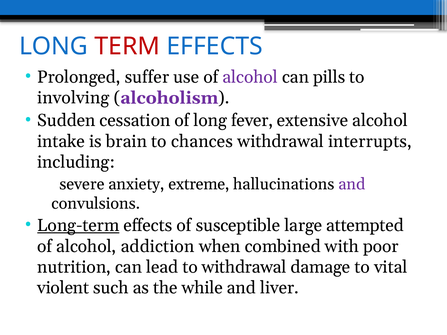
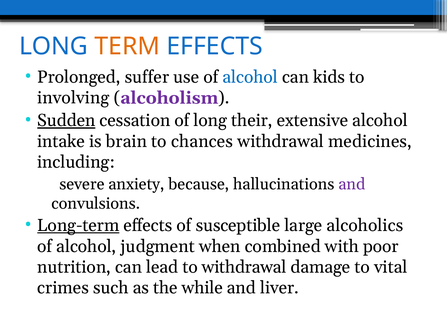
TERM colour: red -> orange
alcohol at (250, 77) colour: purple -> blue
pills: pills -> kids
Sudden underline: none -> present
fever: fever -> their
interrupts: interrupts -> medicines
extreme: extreme -> because
attempted: attempted -> alcoholics
addiction: addiction -> judgment
violent: violent -> crimes
